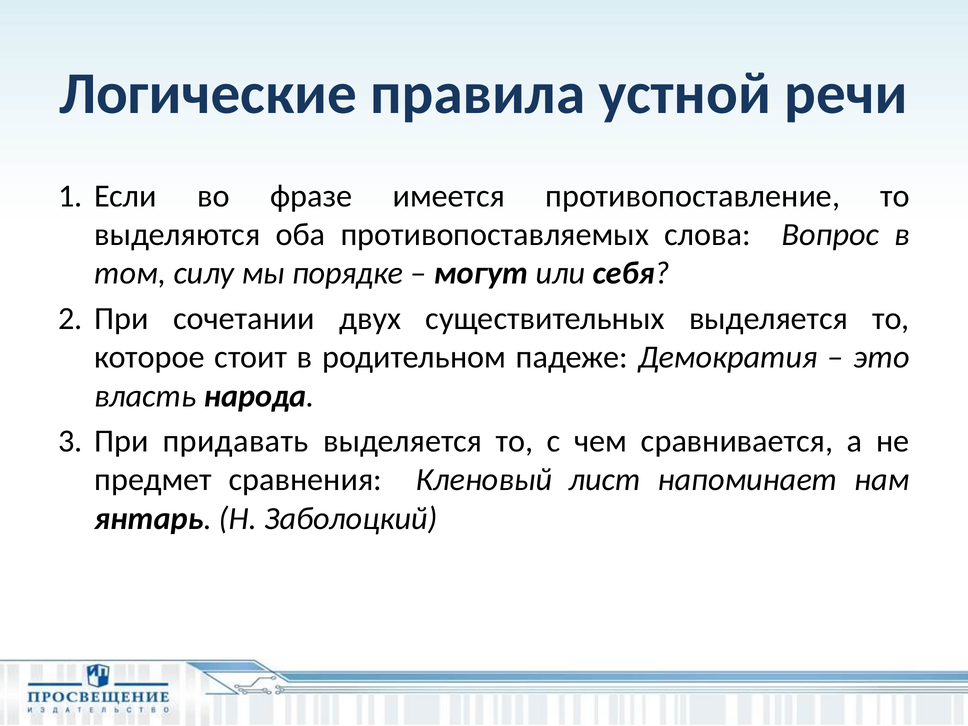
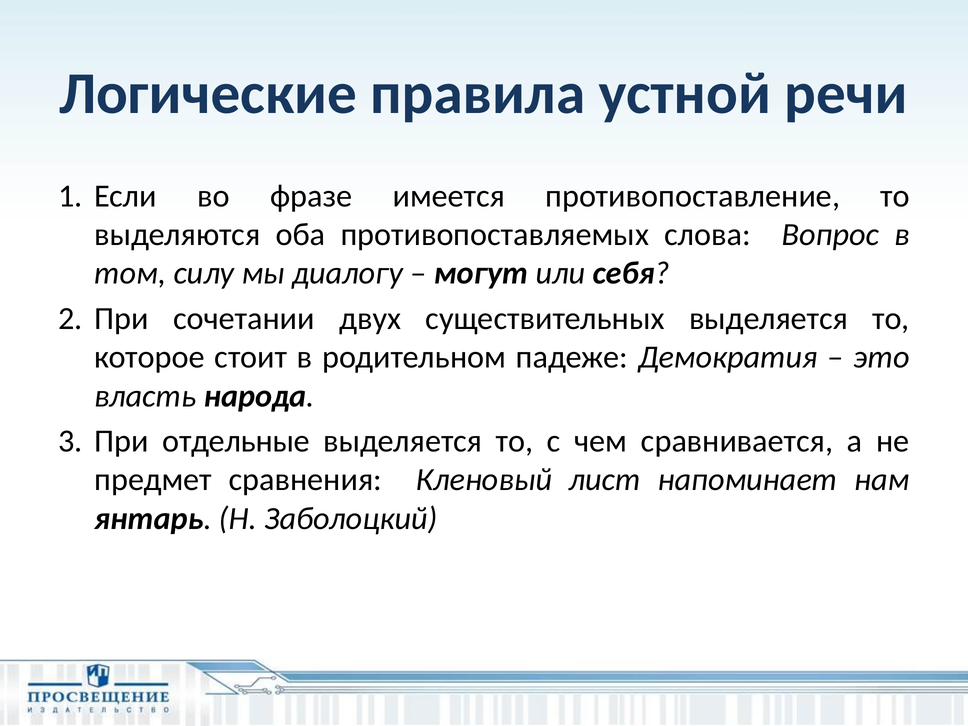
порядке: порядке -> диалогу
придавать: придавать -> отдельные
